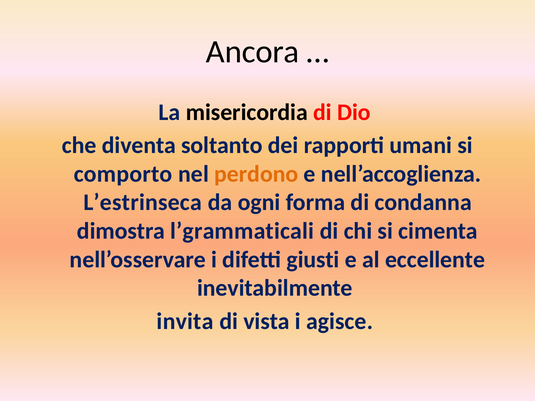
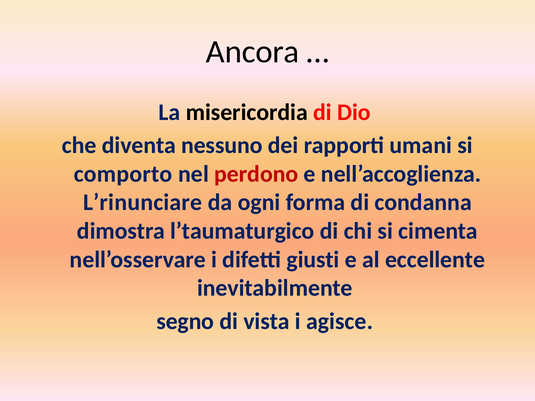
soltanto: soltanto -> nessuno
perdono colour: orange -> red
L’estrinseca: L’estrinseca -> L’rinunciare
l’grammaticali: l’grammaticali -> l’taumaturgico
invita: invita -> segno
